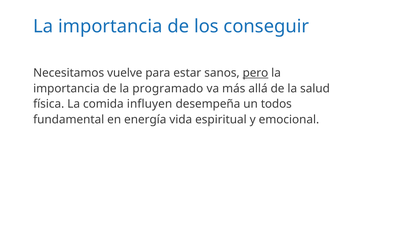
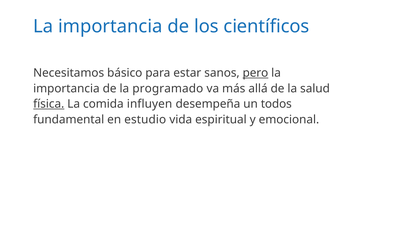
conseguir: conseguir -> científicos
vuelve: vuelve -> básico
física underline: none -> present
energía: energía -> estudio
